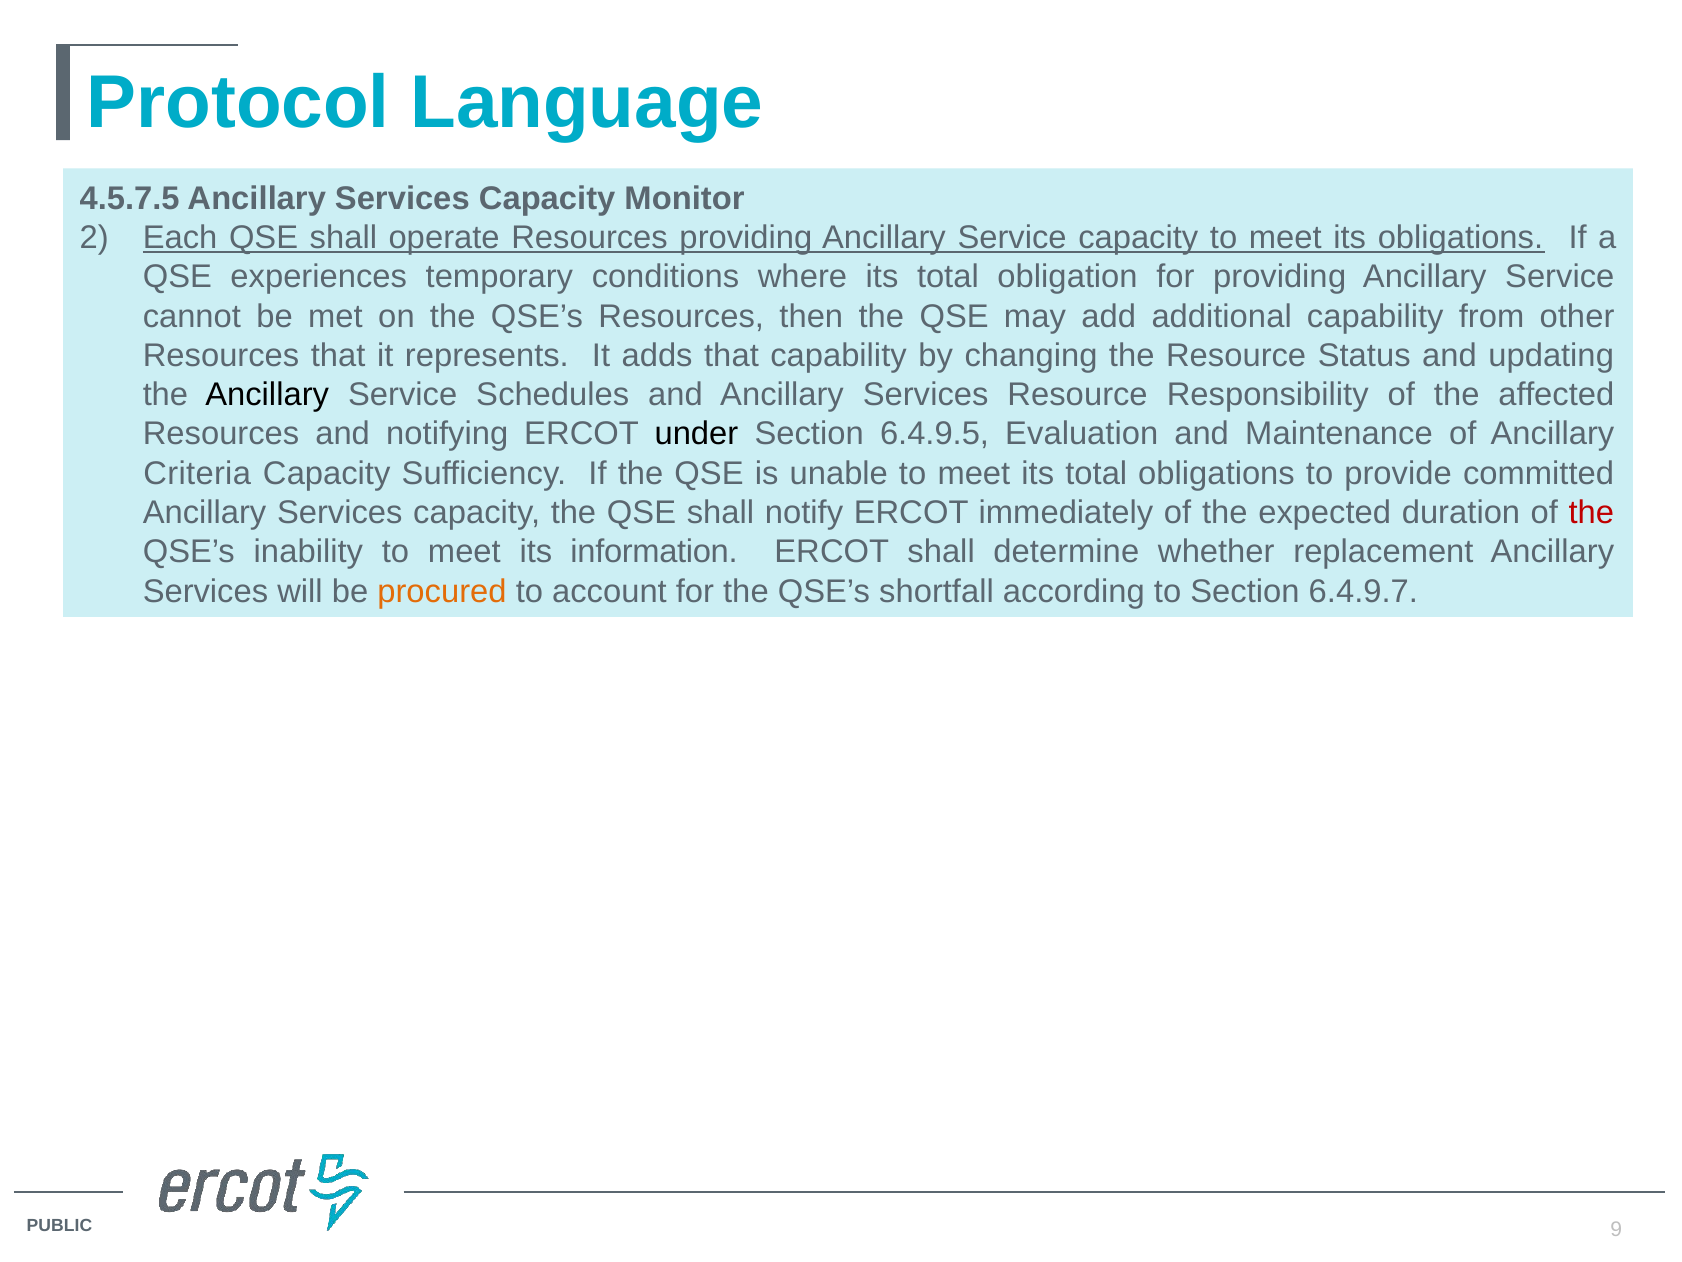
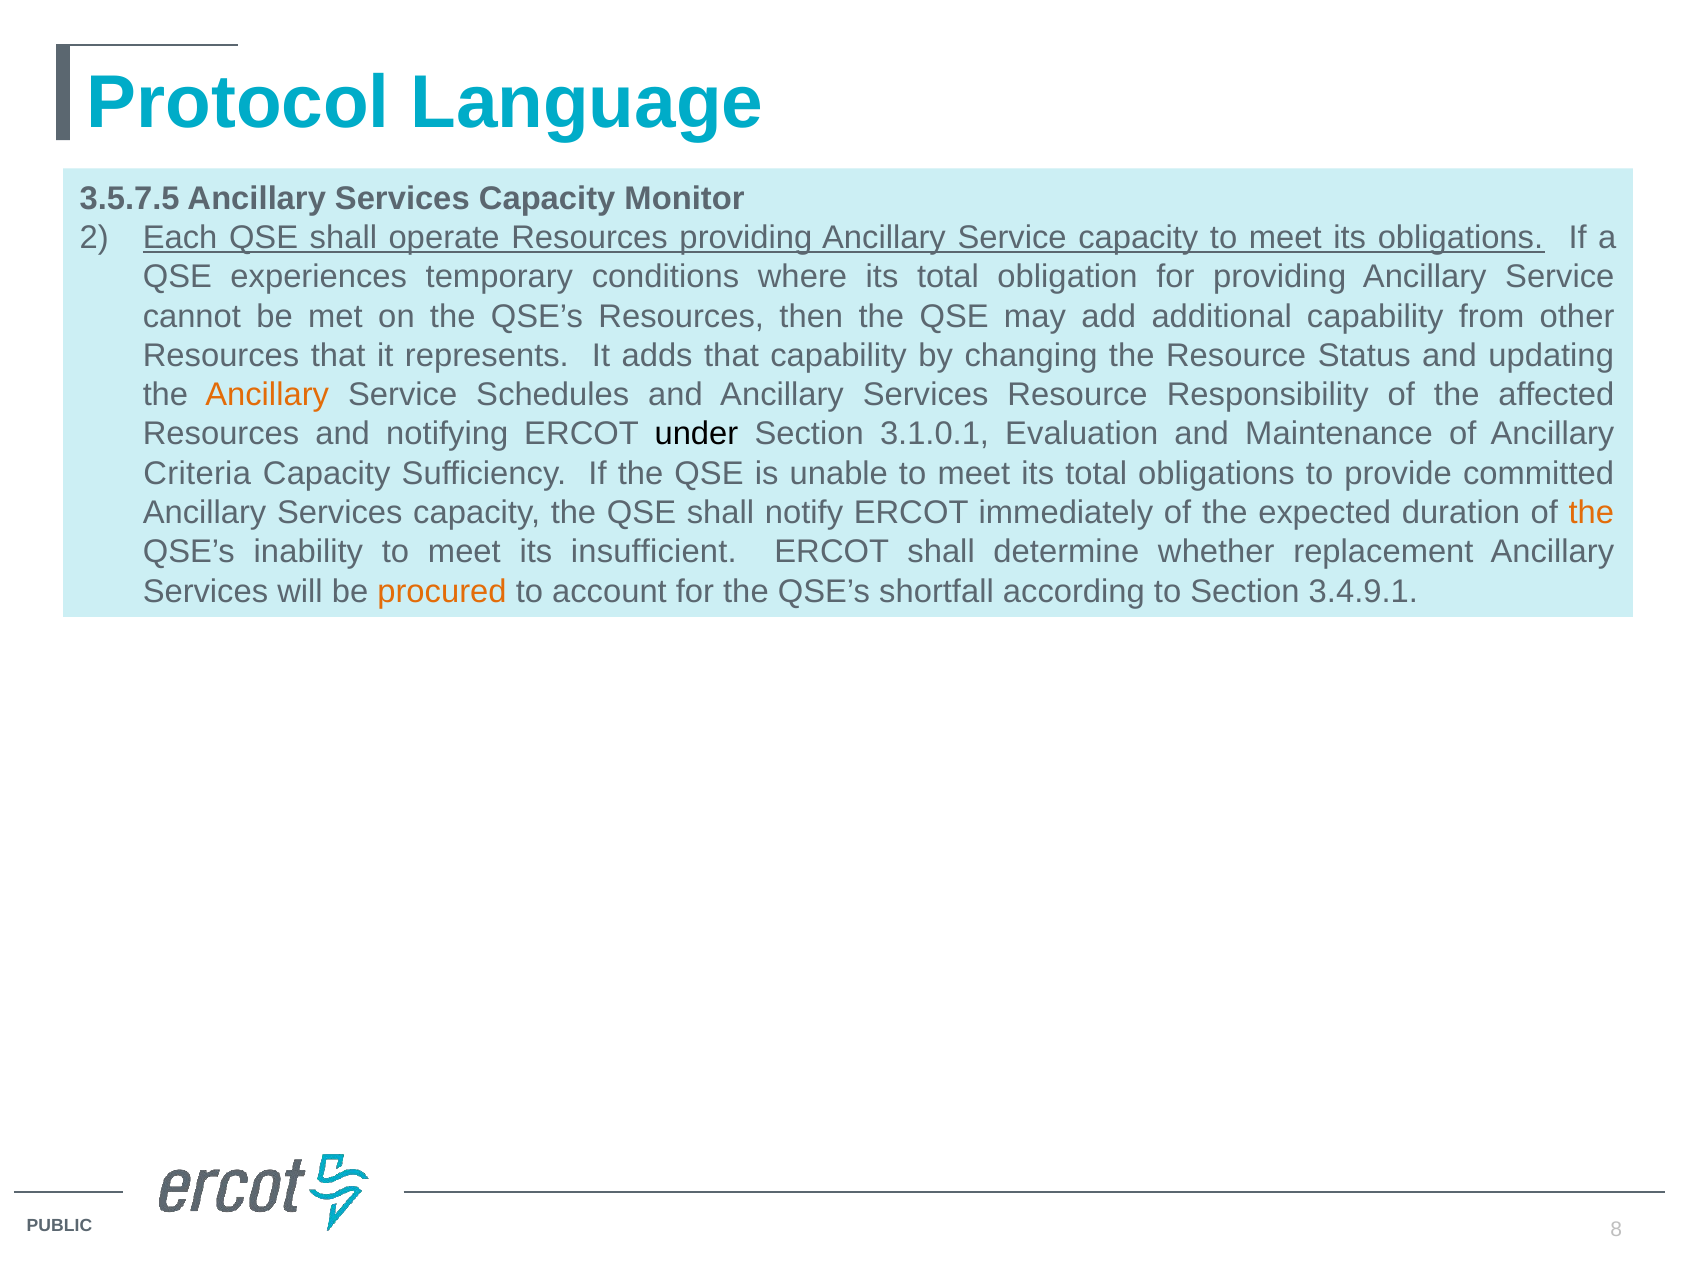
4.5.7.5: 4.5.7.5 -> 3.5.7.5
Ancillary at (267, 395) colour: black -> orange
6.4.9.5: 6.4.9.5 -> 3.1.0.1
the at (1591, 513) colour: red -> orange
information: information -> insufficient
6.4.9.7: 6.4.9.7 -> 3.4.9.1
9: 9 -> 8
